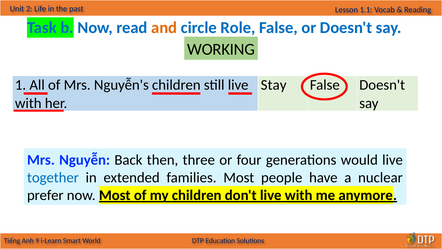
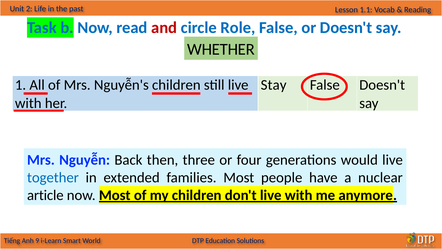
and colour: orange -> red
WORKING: WORKING -> WHETHER
prefer: prefer -> article
